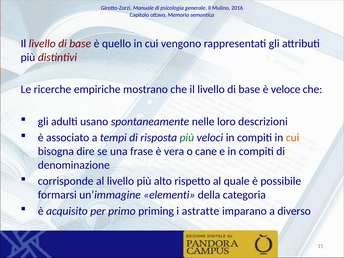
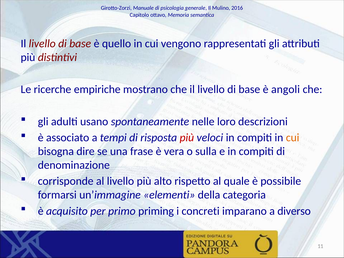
veloce: veloce -> angoli
più at (187, 138) colour: green -> red
cane: cane -> sulla
astratte: astratte -> concreti
